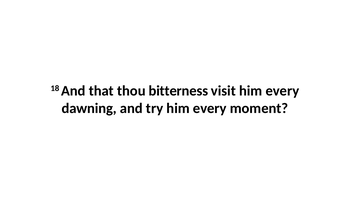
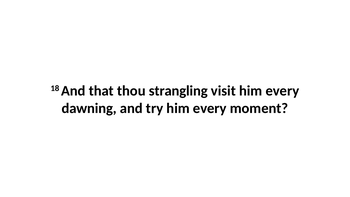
bitterness: bitterness -> strangling
